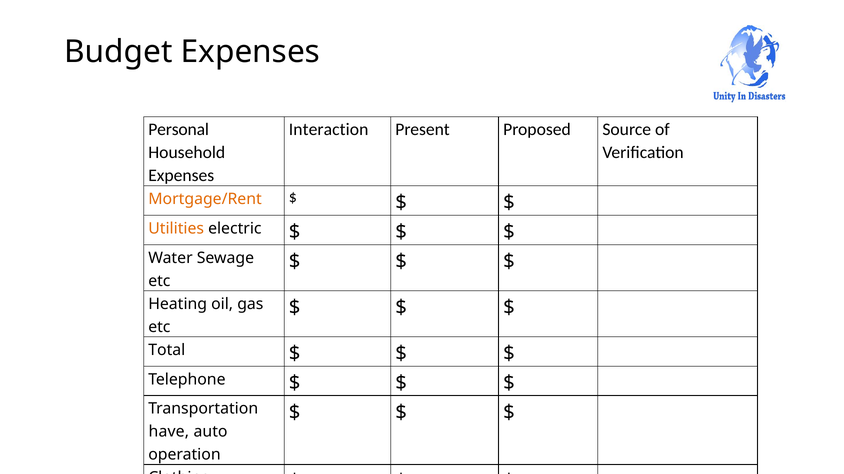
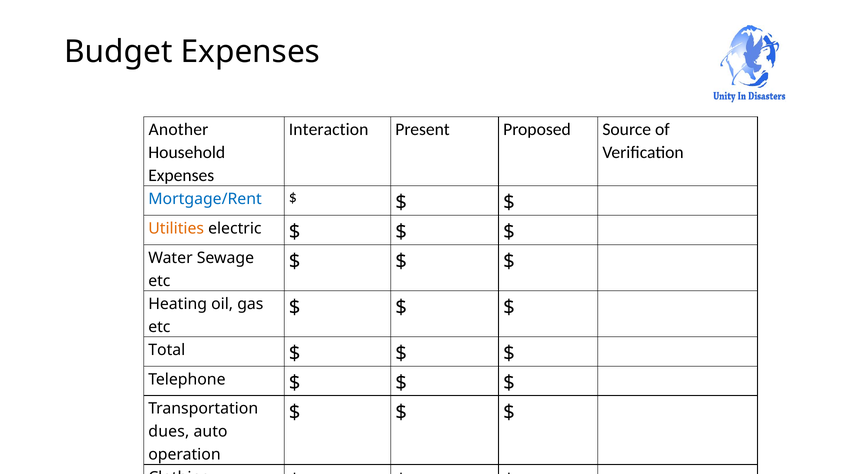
Personal: Personal -> Another
Mortgage/Rent colour: orange -> blue
have: have -> dues
